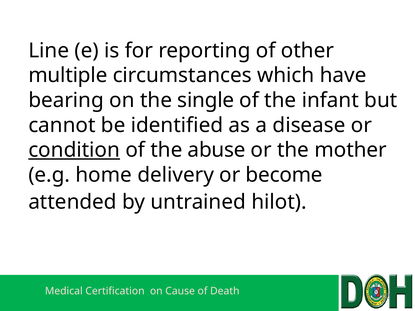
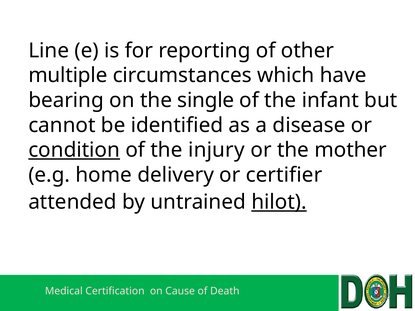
abuse: abuse -> injury
become: become -> certifier
hilot underline: none -> present
